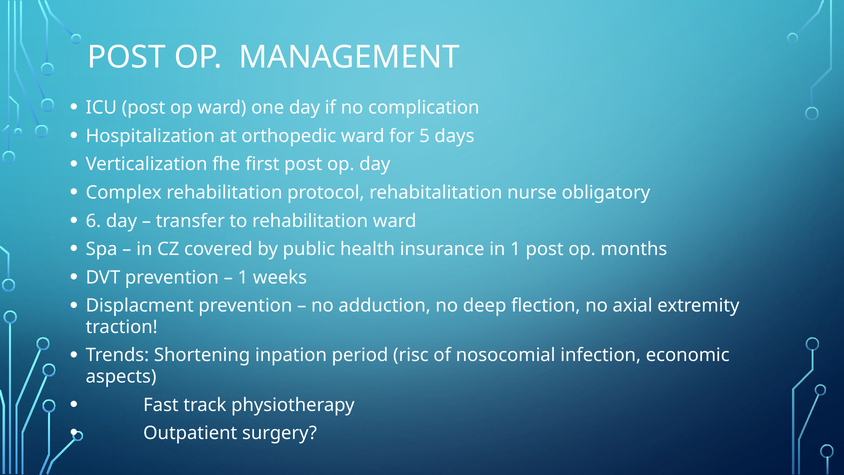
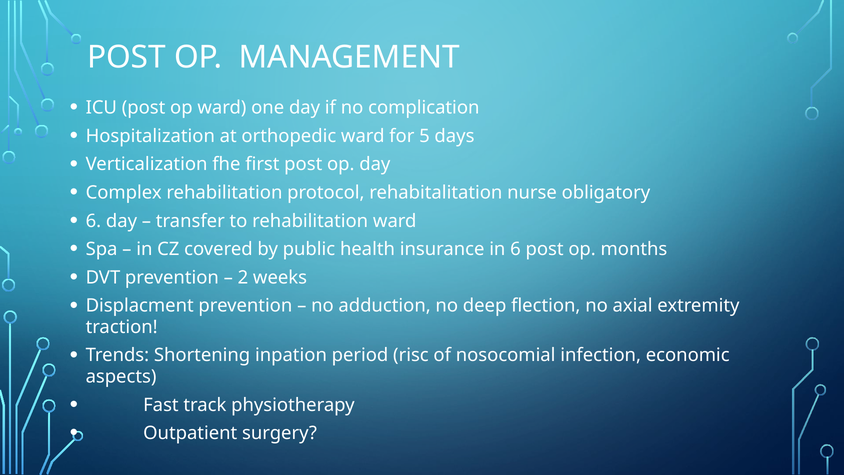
in 1: 1 -> 6
1 at (243, 277): 1 -> 2
